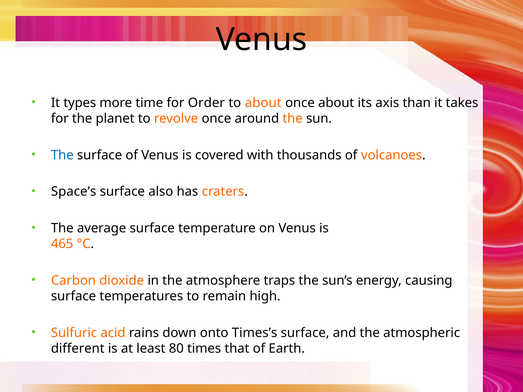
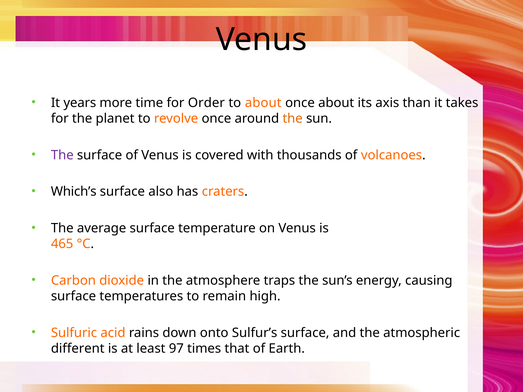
types: types -> years
The at (62, 155) colour: blue -> purple
Space’s: Space’s -> Which’s
Times’s: Times’s -> Sulfur’s
80: 80 -> 97
